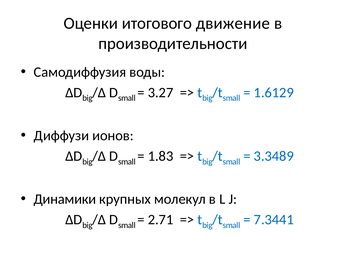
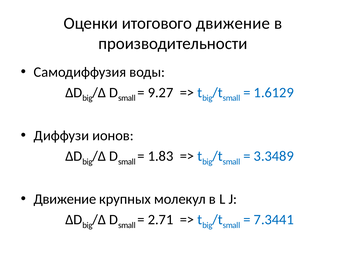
3.27: 3.27 -> 9.27
Динамики at (65, 199): Динамики -> Движение
